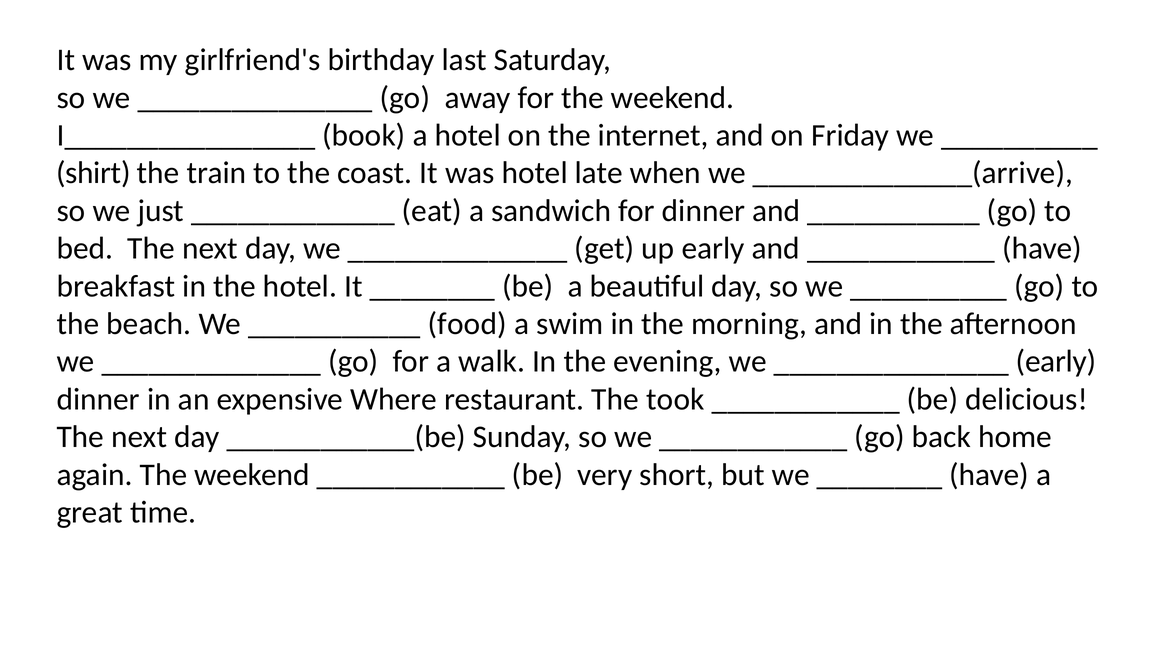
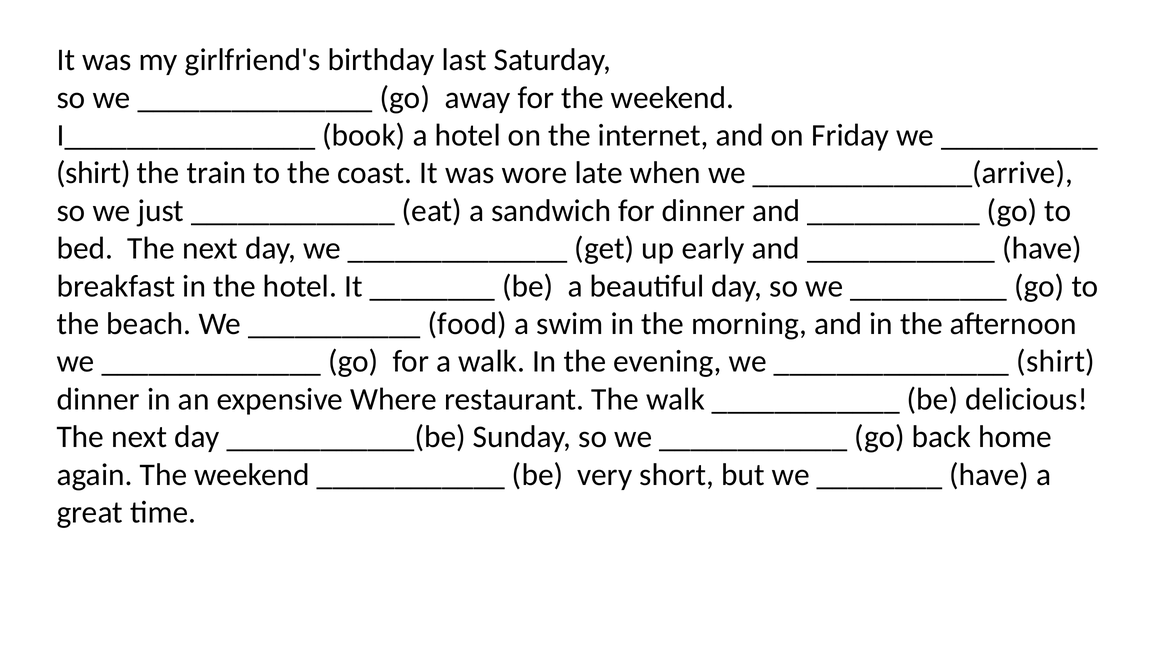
was hotel: hotel -> wore
early at (1056, 362): early -> shirt
The took: took -> walk
